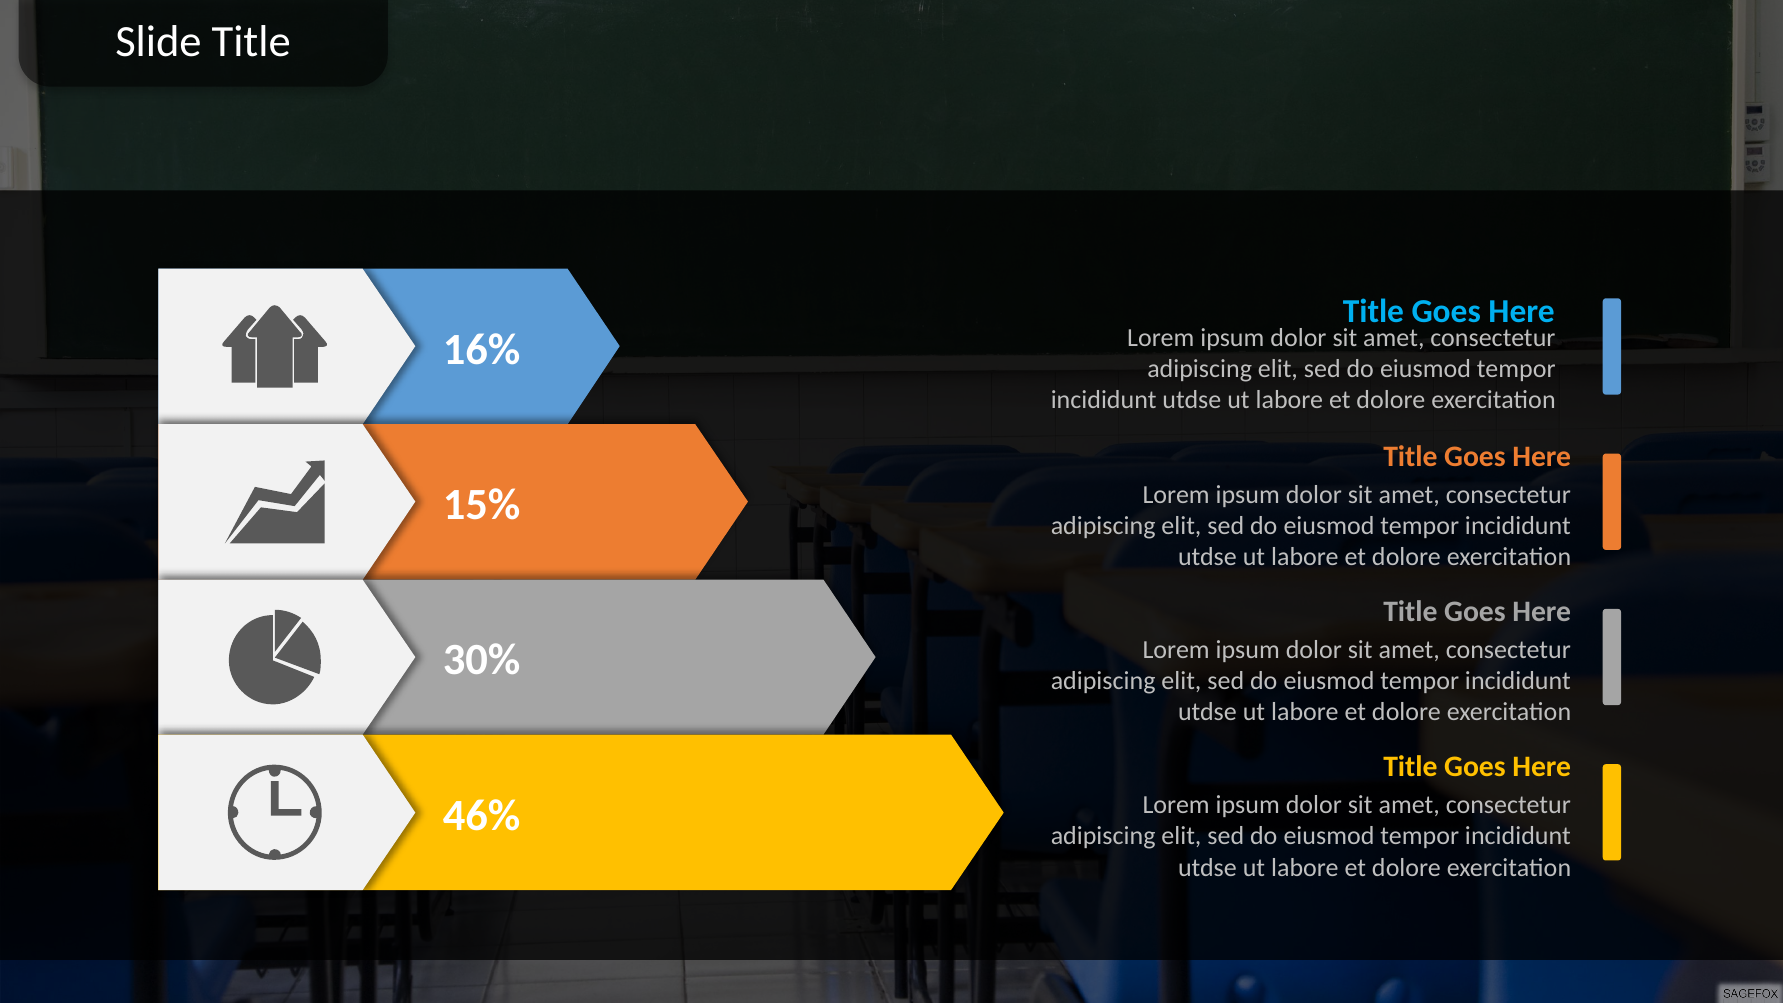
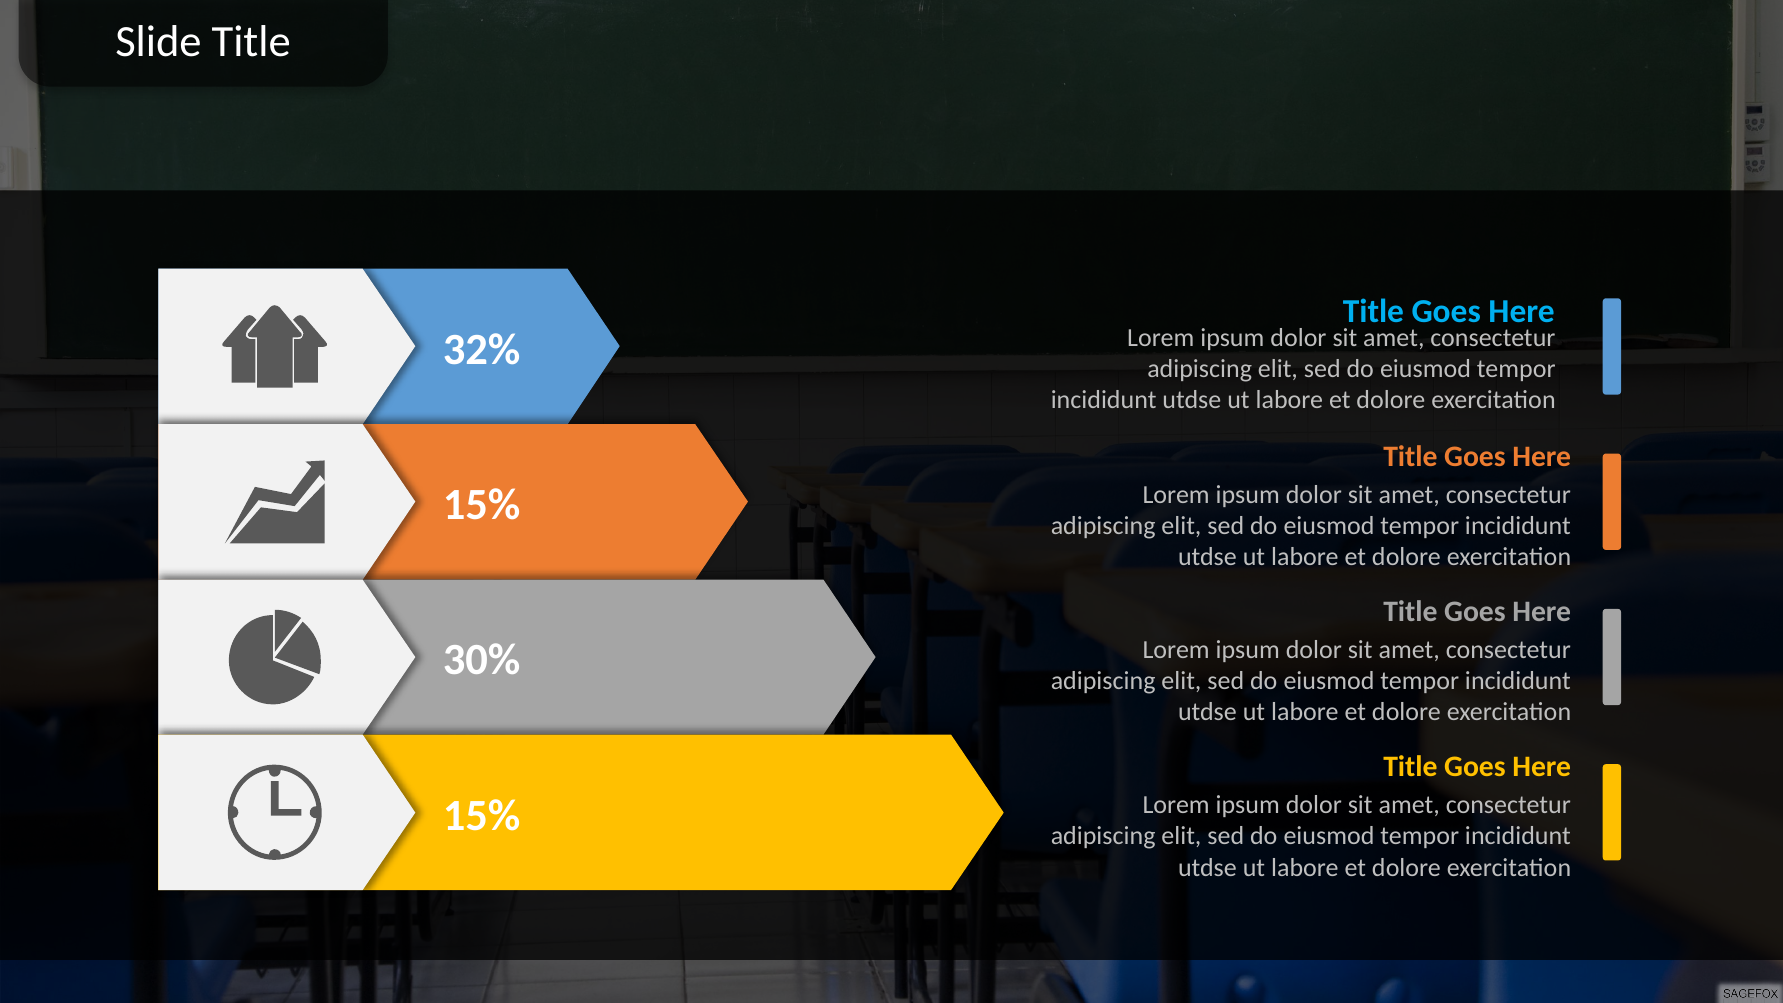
16%: 16% -> 32%
46% at (482, 815): 46% -> 15%
